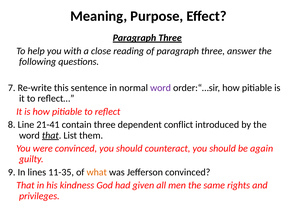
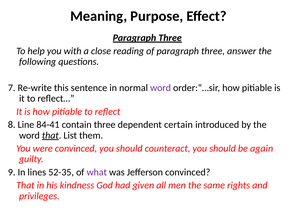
21-41: 21-41 -> 84-41
conflict: conflict -> certain
11-35: 11-35 -> 52-35
what colour: orange -> purple
